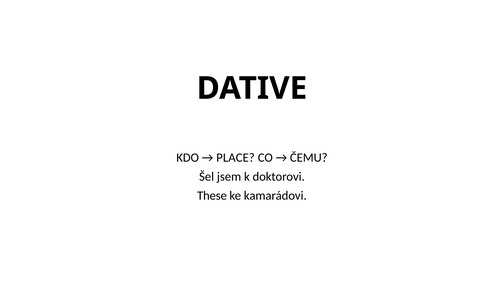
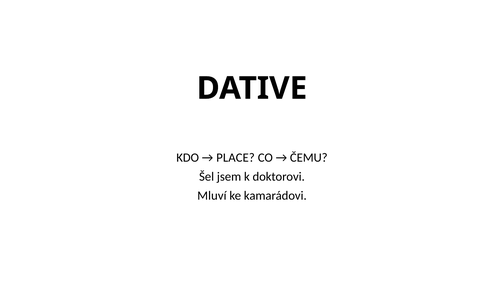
These: These -> Mluví
